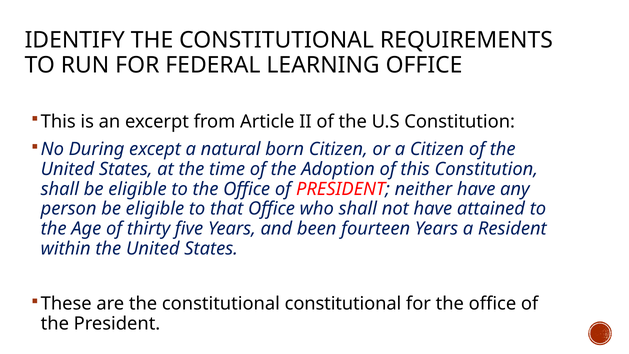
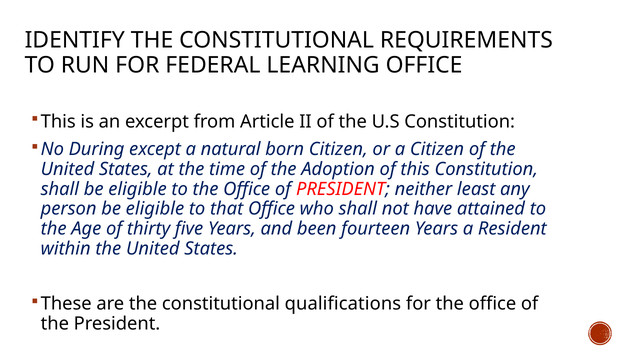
neither have: have -> least
constitutional constitutional: constitutional -> qualifications
